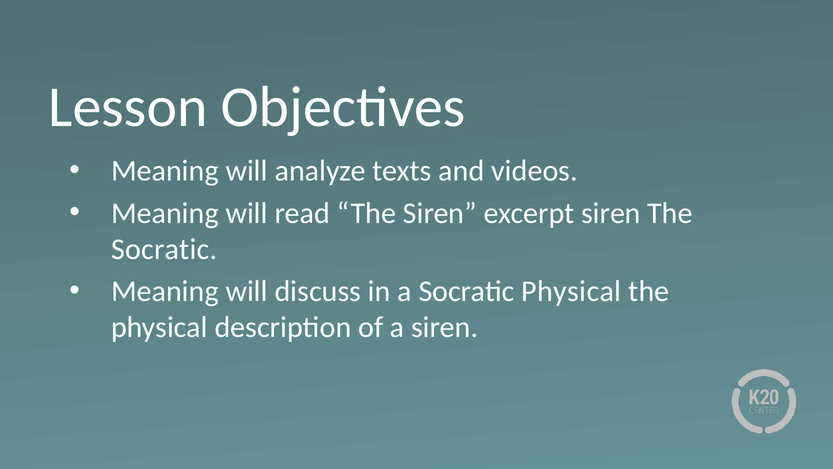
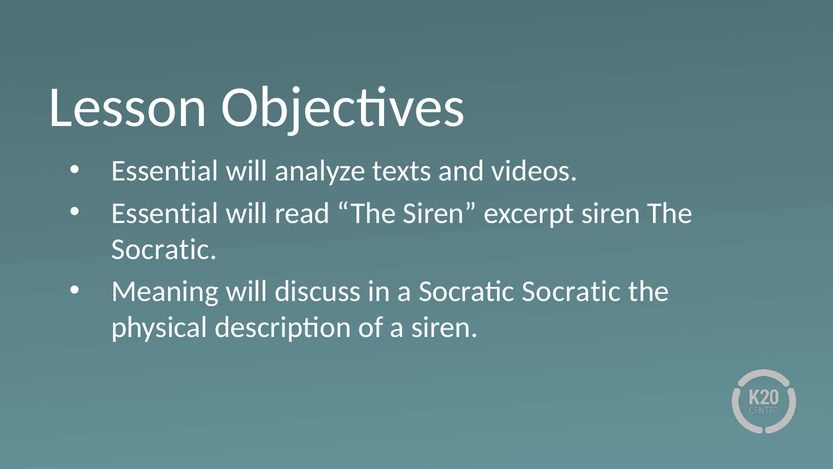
Meaning at (165, 171): Meaning -> Essential
Meaning at (165, 213): Meaning -> Essential
Socratic Physical: Physical -> Socratic
